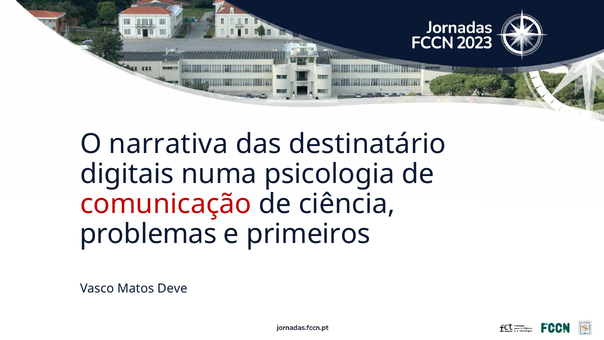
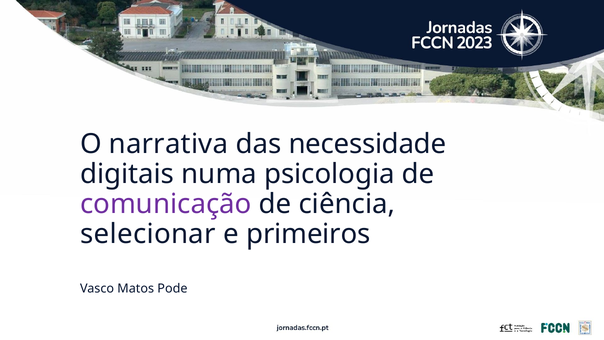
destinatário: destinatário -> necessidade
comunicação colour: red -> purple
problemas: problemas -> selecionar
Deve: Deve -> Pode
